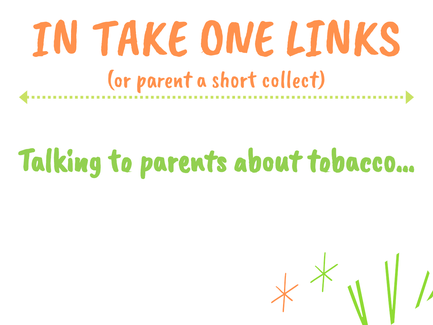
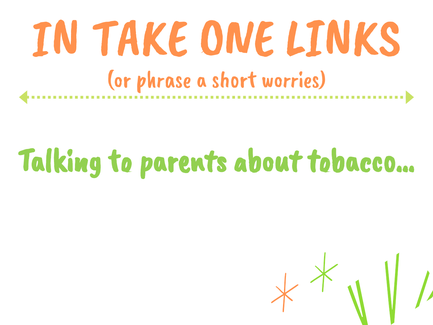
parent: parent -> phrase
collect: collect -> worries
